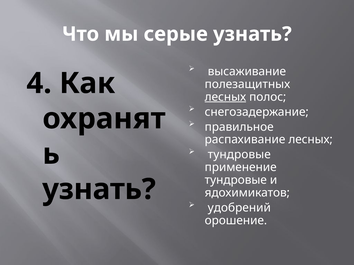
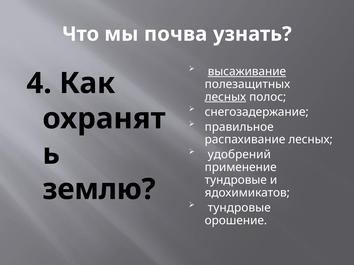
серые: серые -> почва
высаживание underline: none -> present
тундровые at (239, 155): тундровые -> удобрений
узнать at (99, 190): узнать -> землю
удобрений at (239, 208): удобрений -> тундровые
